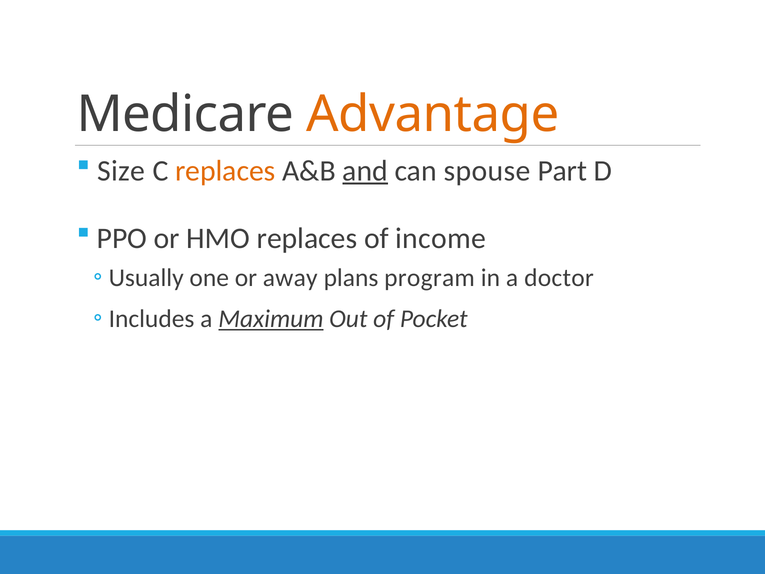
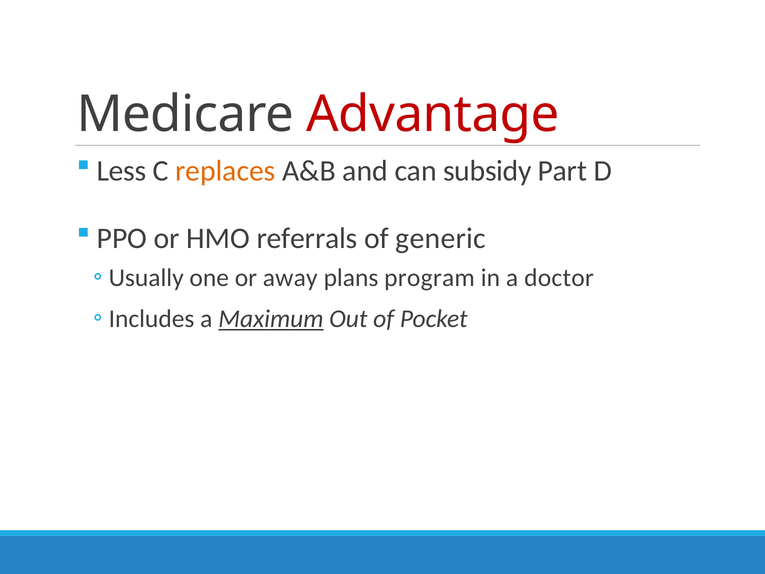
Advantage colour: orange -> red
Size: Size -> Less
and underline: present -> none
spouse: spouse -> subsidy
HMO replaces: replaces -> referrals
income: income -> generic
